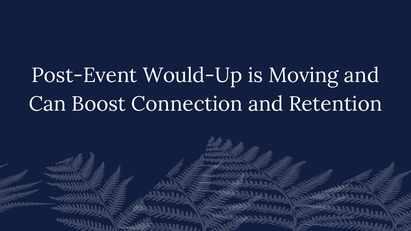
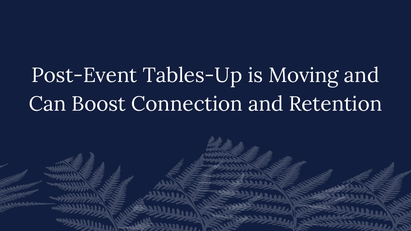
Would-Up: Would-Up -> Tables-Up
